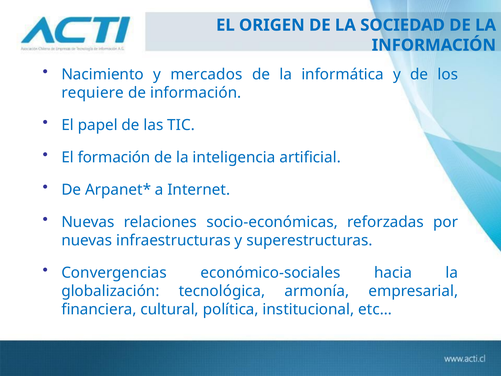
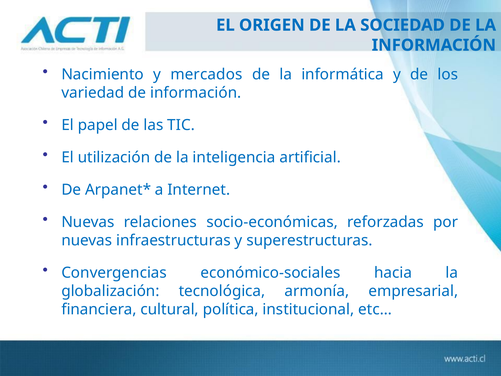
requiere: requiere -> variedad
formación: formación -> utilización
